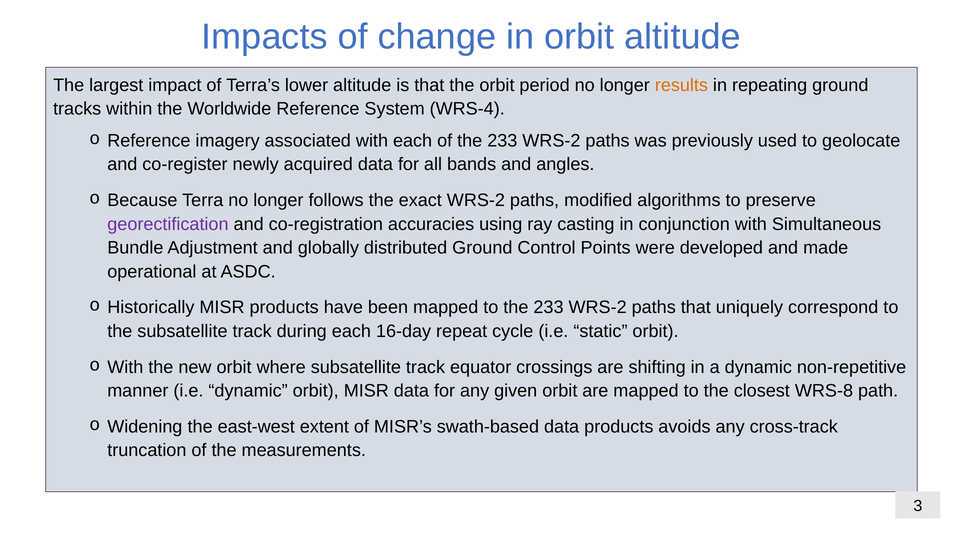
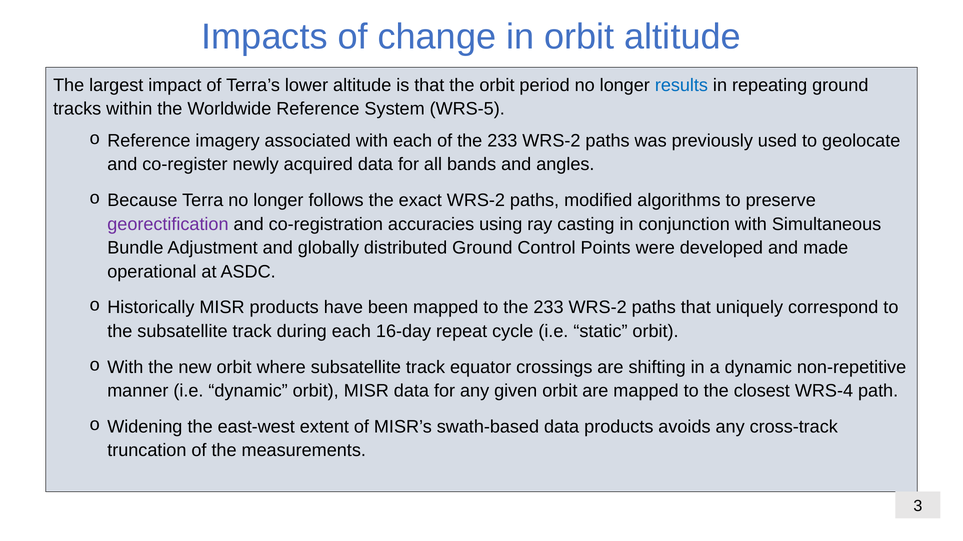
results colour: orange -> blue
WRS-4: WRS-4 -> WRS-5
WRS-8: WRS-8 -> WRS-4
